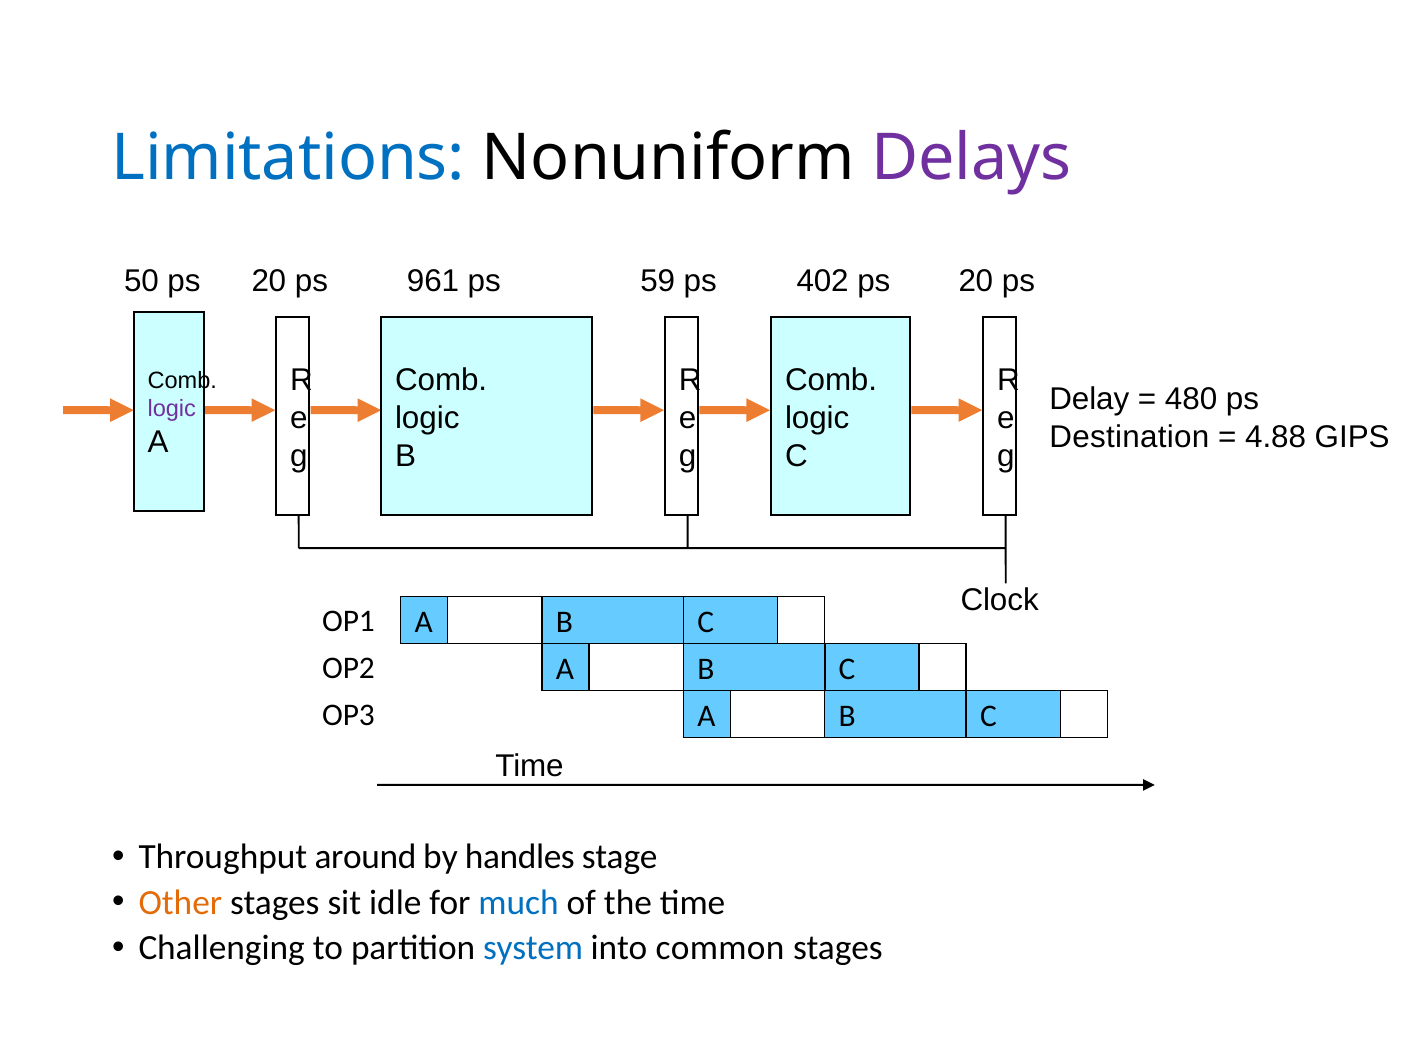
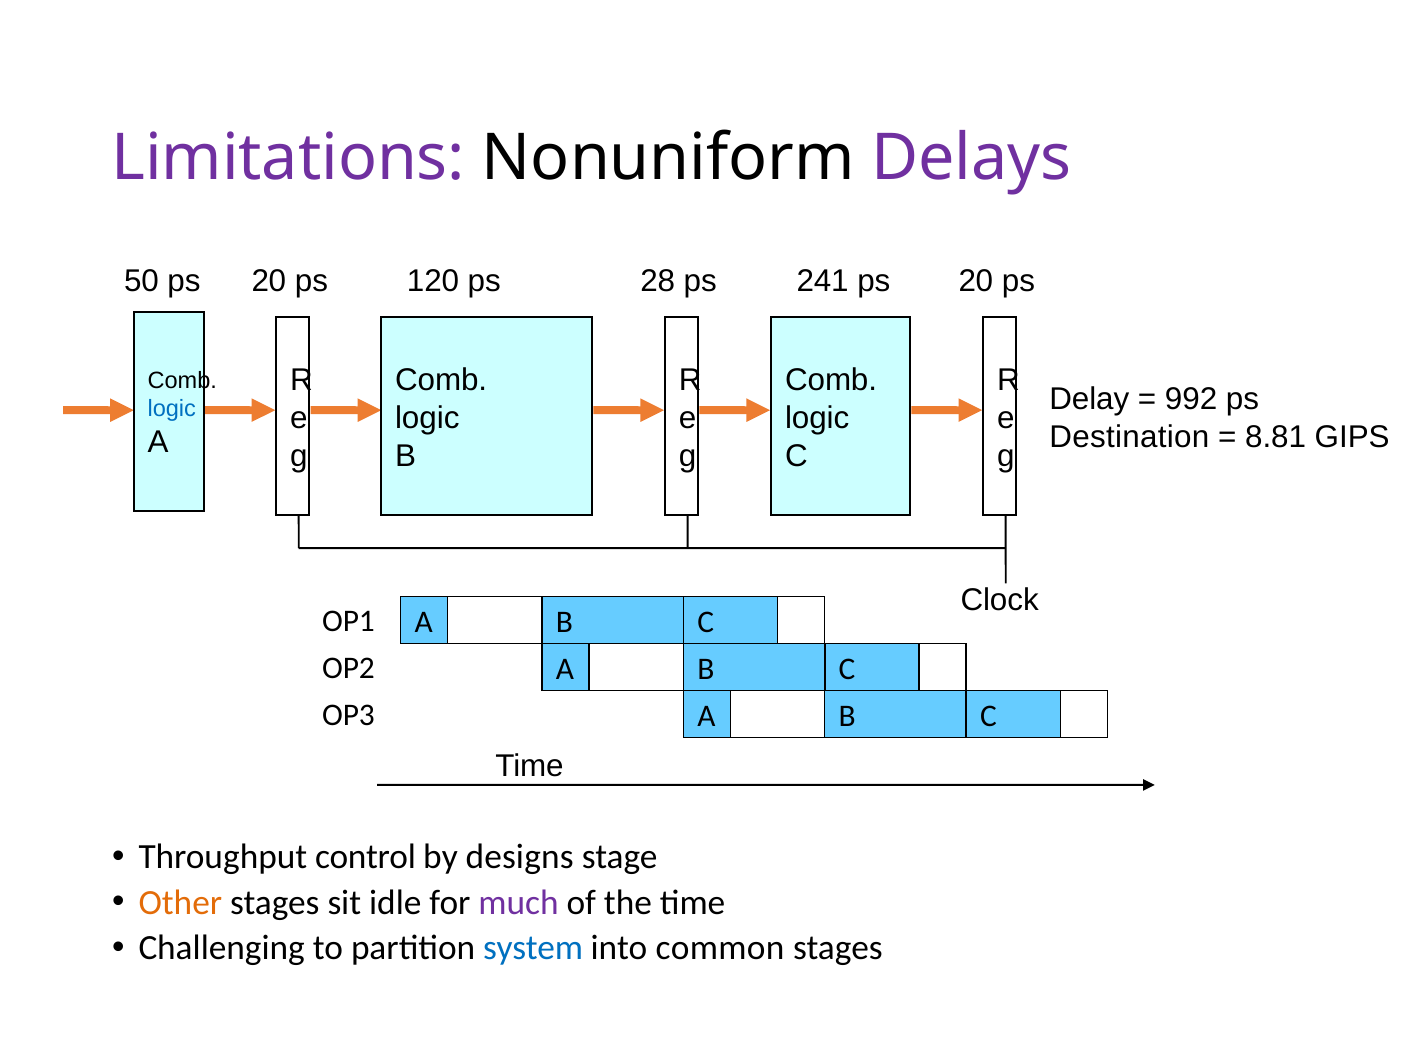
Limitations colour: blue -> purple
961: 961 -> 120
59: 59 -> 28
402: 402 -> 241
480: 480 -> 992
logic at (172, 408) colour: purple -> blue
4.88: 4.88 -> 8.81
around: around -> control
handles: handles -> designs
much colour: blue -> purple
